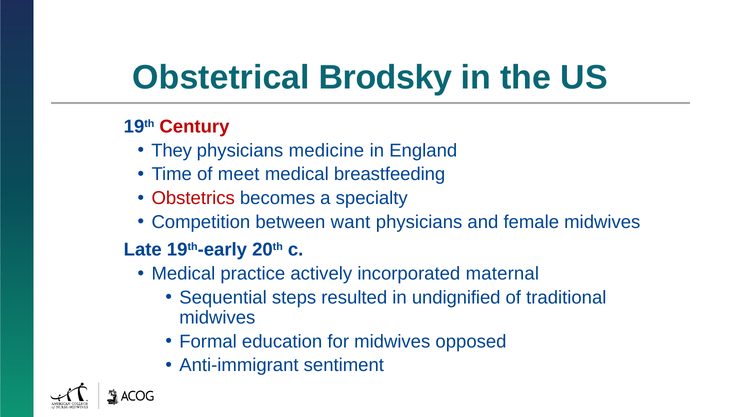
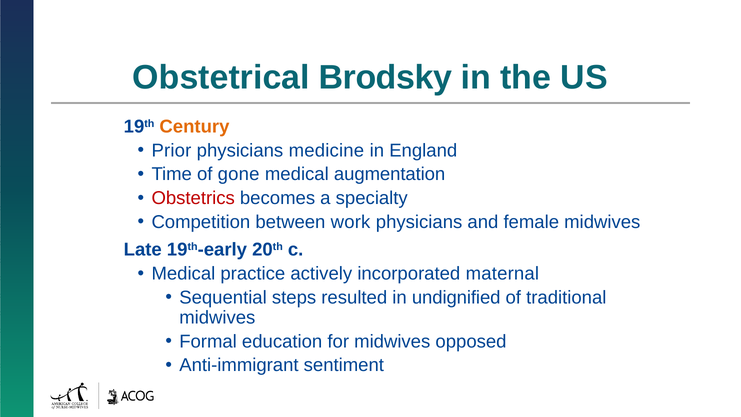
Century colour: red -> orange
They: They -> Prior
meet: meet -> gone
breastfeeding: breastfeeding -> augmentation
want: want -> work
